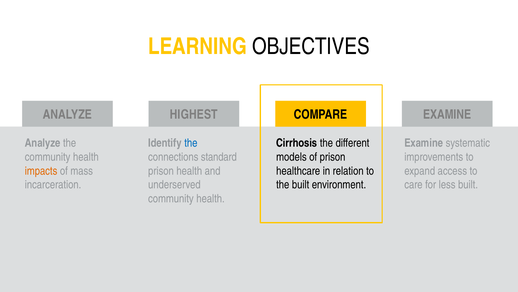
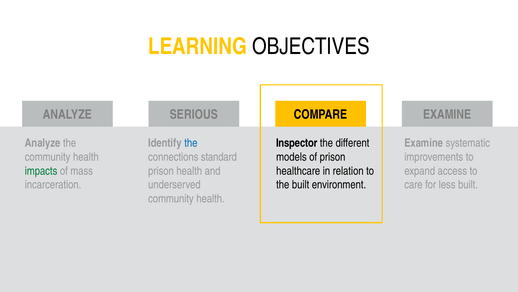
HIGHEST: HIGHEST -> SERIOUS
Cirrhosis: Cirrhosis -> Inspector
impacts colour: orange -> green
